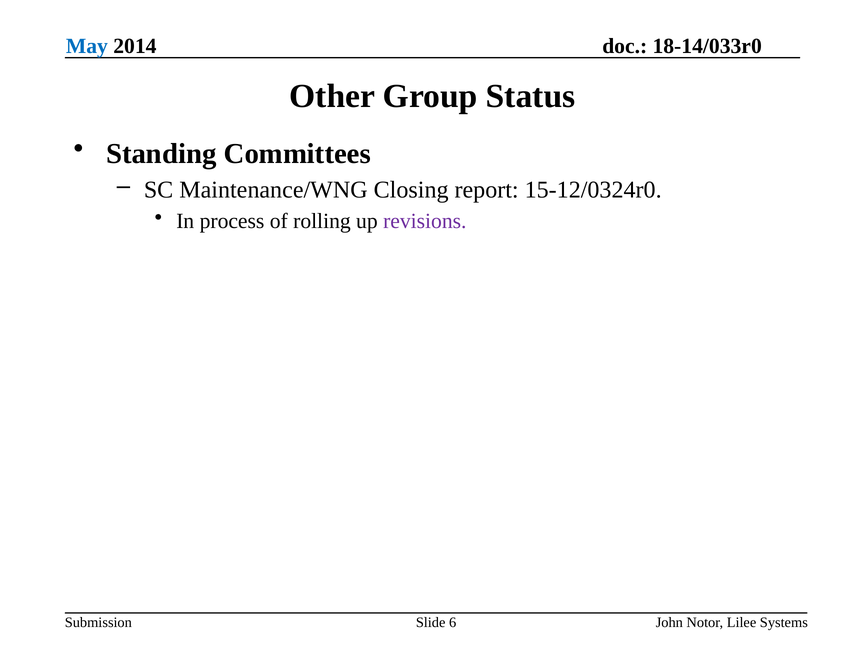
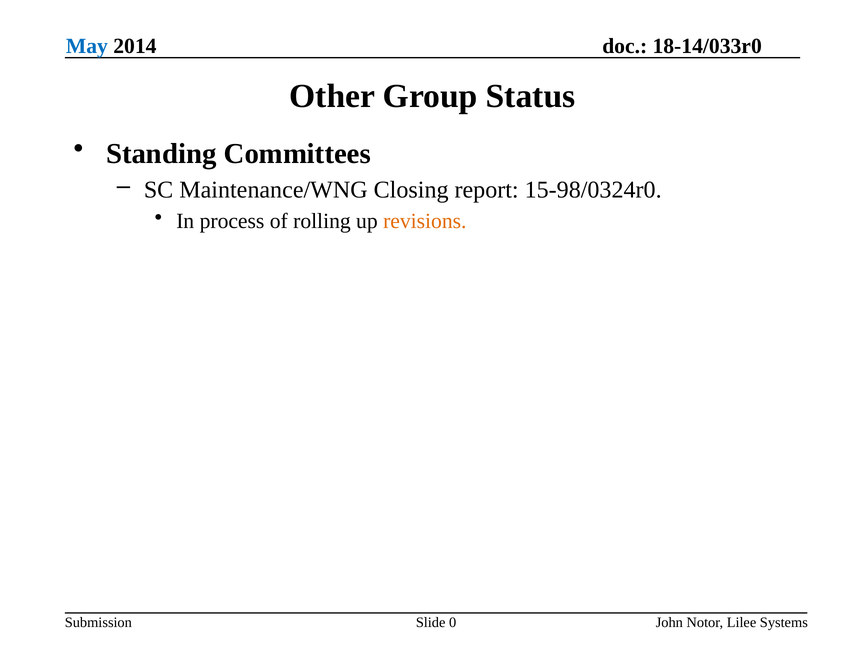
15-12/0324r0: 15-12/0324r0 -> 15-98/0324r0
revisions colour: purple -> orange
6: 6 -> 0
